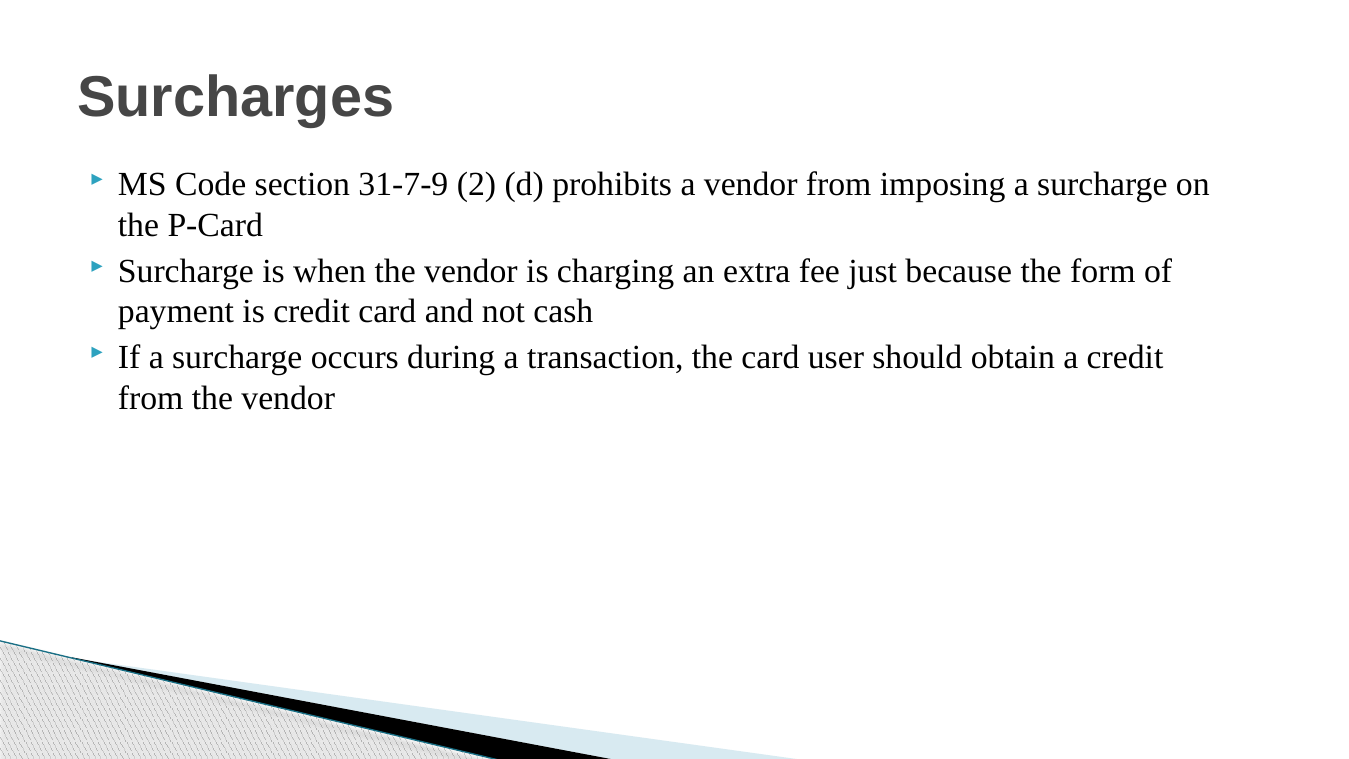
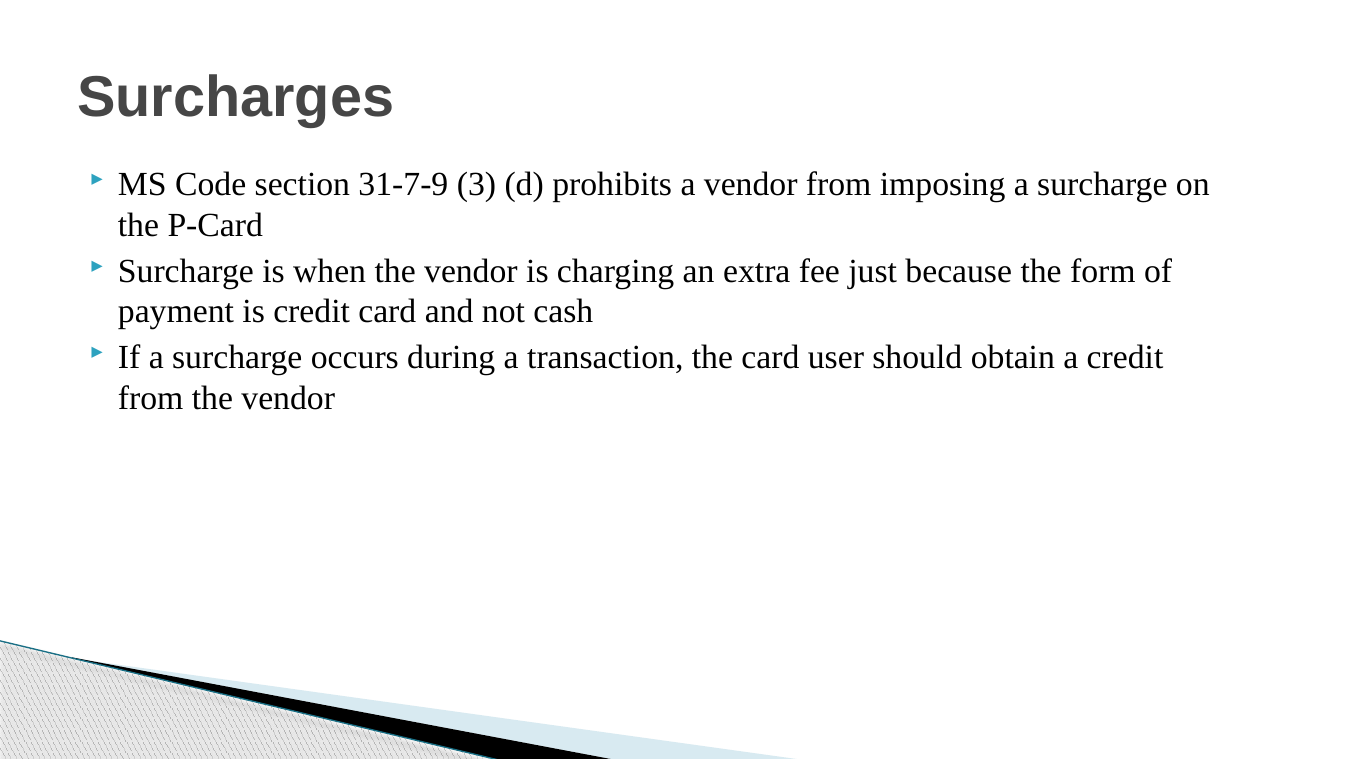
2: 2 -> 3
